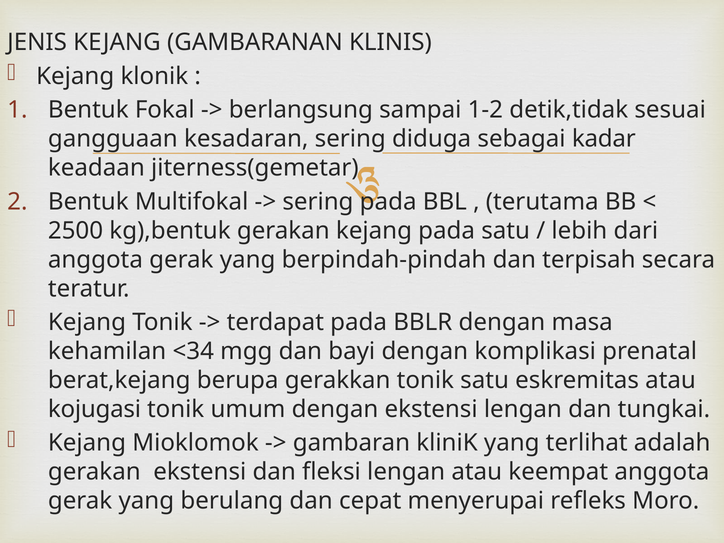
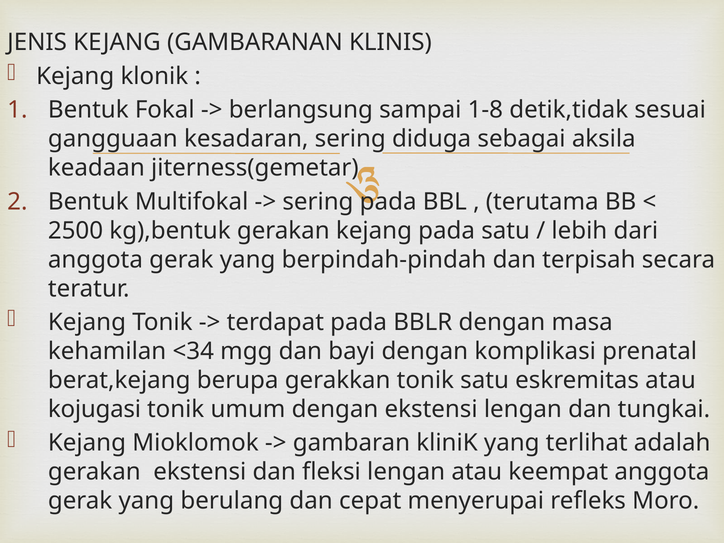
1-2: 1-2 -> 1-8
kadar: kadar -> aksila
